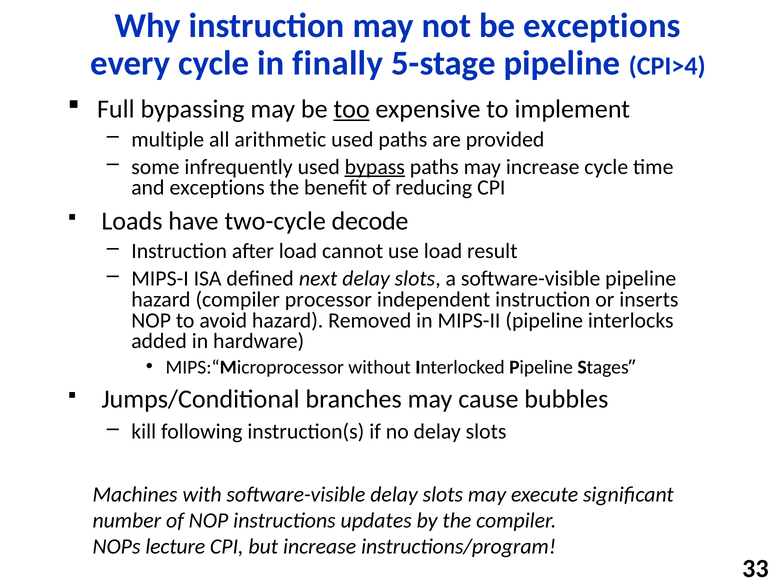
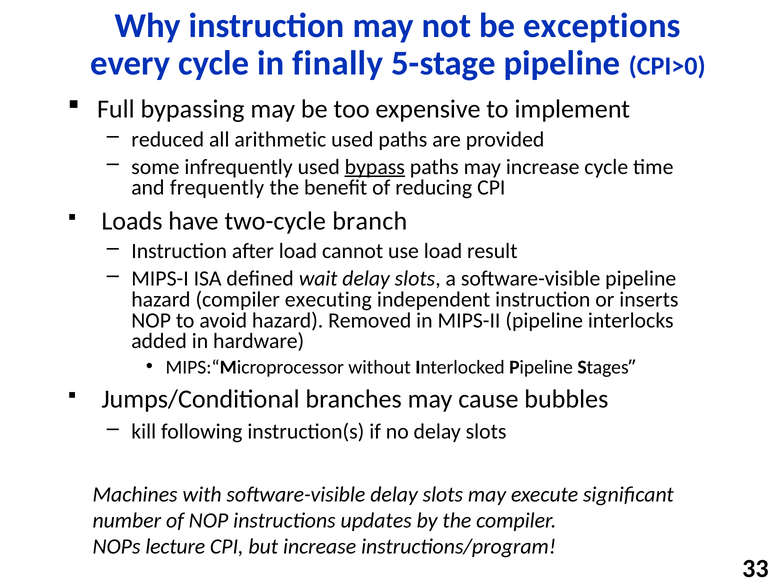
CPI>4: CPI>4 -> CPI>0
too underline: present -> none
multiple: multiple -> reduced
and exceptions: exceptions -> frequently
decode: decode -> branch
next: next -> wait
processor: processor -> executing
